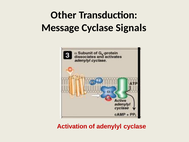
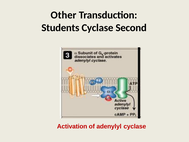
Message: Message -> Students
Signals: Signals -> Second
